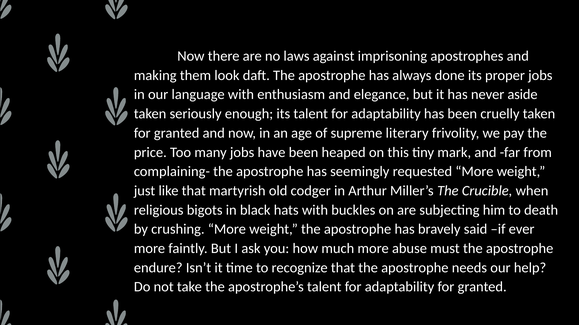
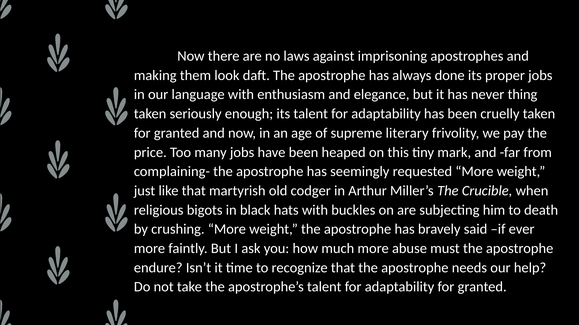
aside: aside -> thing
